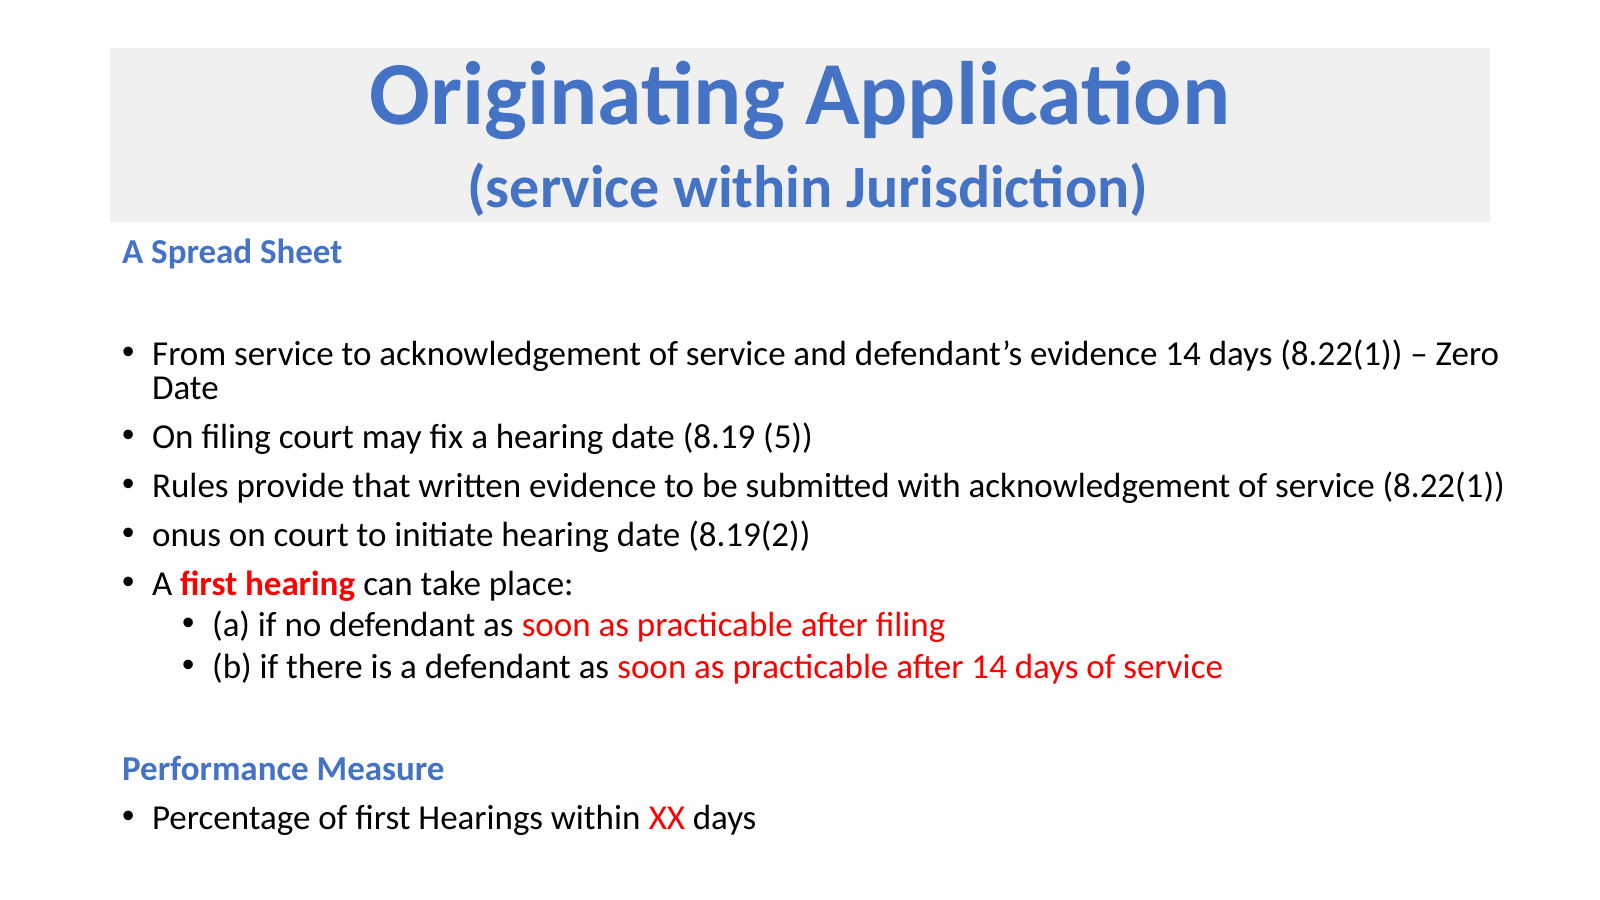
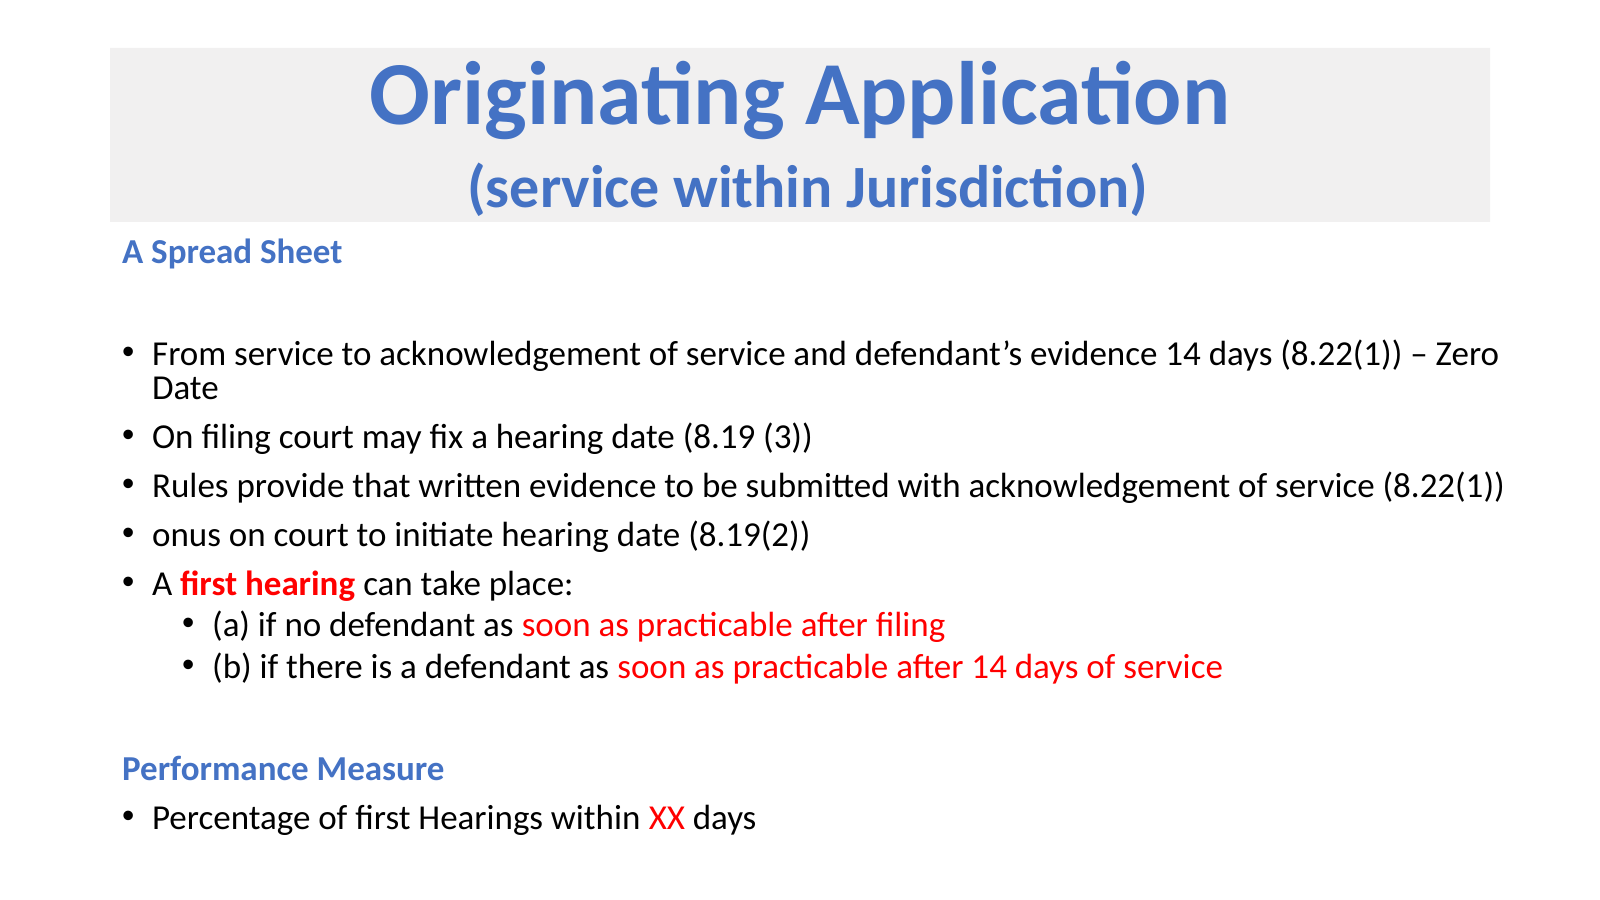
5: 5 -> 3
